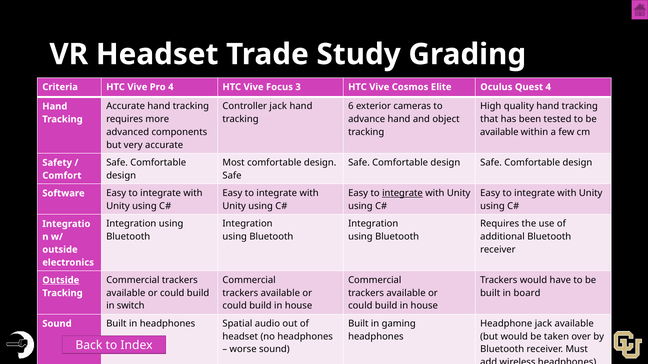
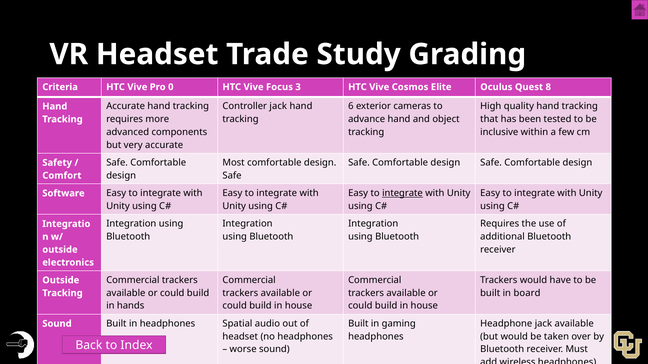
Pro 4: 4 -> 0
Quest 4: 4 -> 8
available at (499, 132): available -> inclusive
Outside at (61, 281) underline: present -> none
switch: switch -> hands
